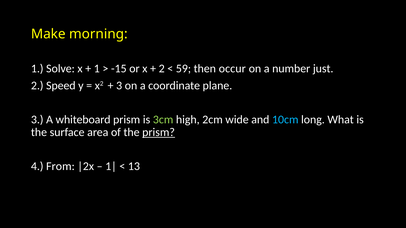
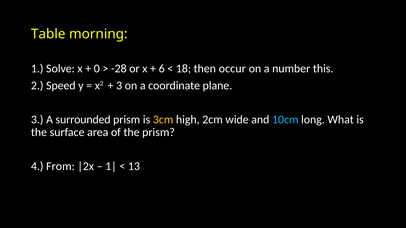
Make: Make -> Table
1 at (97, 69): 1 -> 0
-15: -15 -> -28
2 at (162, 69): 2 -> 6
59: 59 -> 18
just: just -> this
whiteboard: whiteboard -> surrounded
3cm colour: light green -> yellow
prism at (159, 133) underline: present -> none
